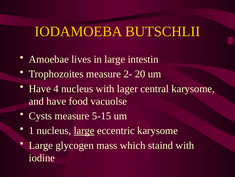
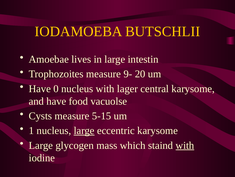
2-: 2- -> 9-
4: 4 -> 0
with at (185, 145) underline: none -> present
